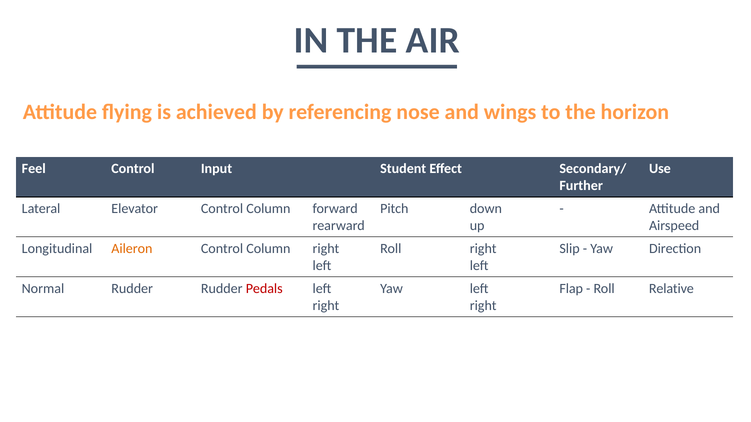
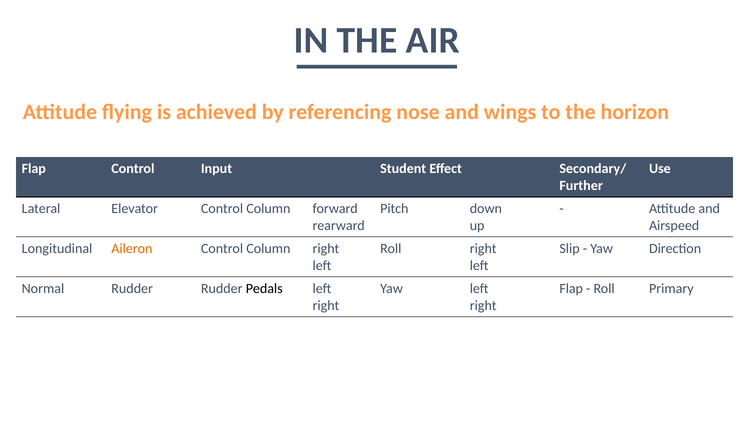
Feel at (34, 169): Feel -> Flap
Pedals colour: red -> black
Relative: Relative -> Primary
